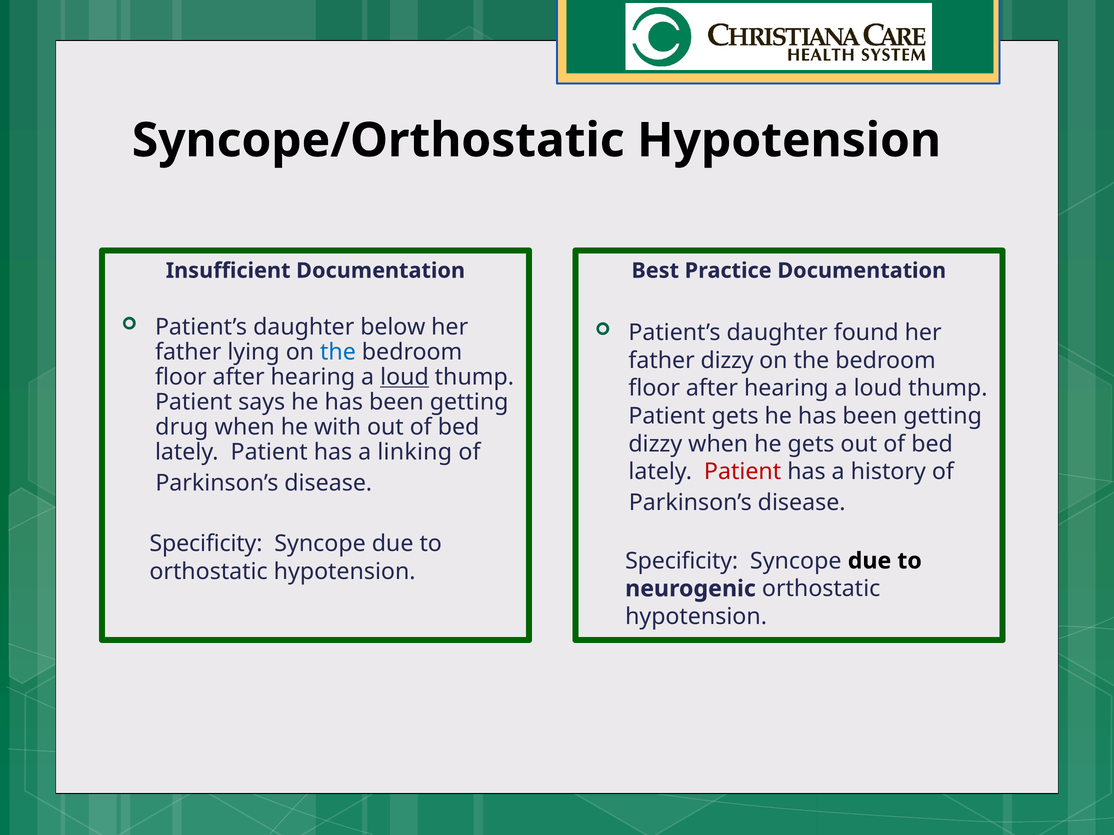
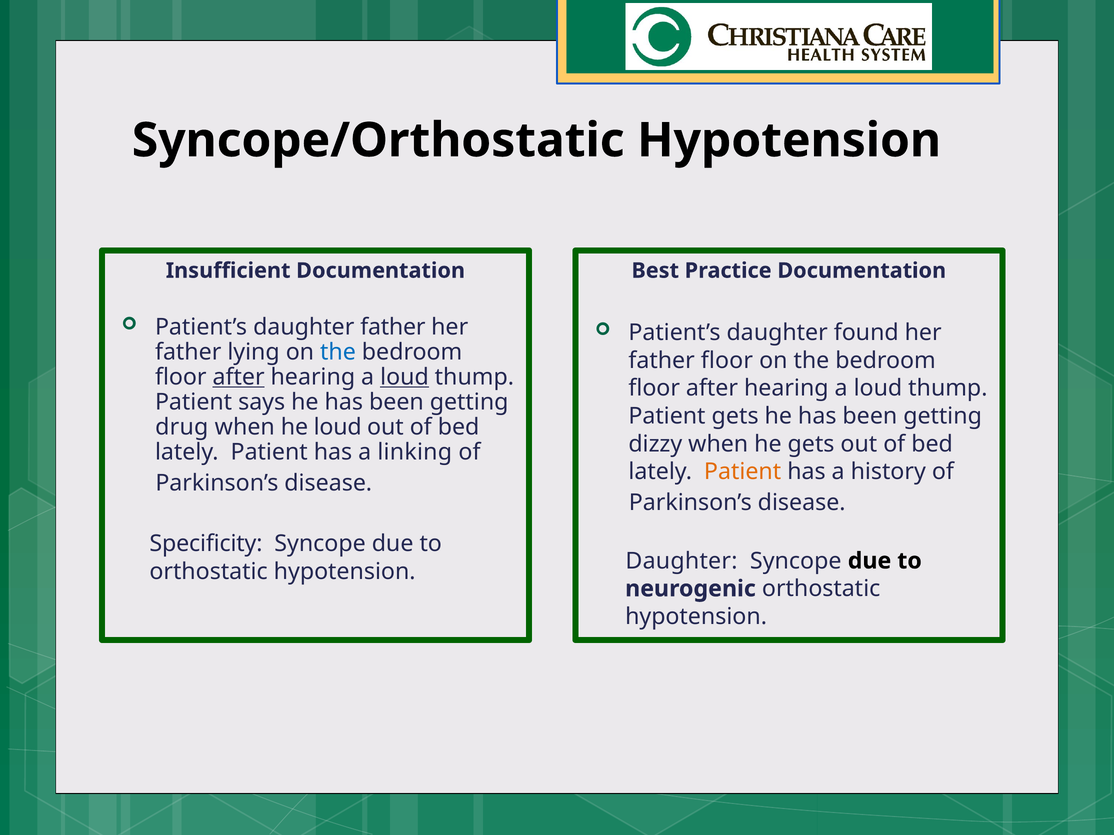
daughter below: below -> father
father dizzy: dizzy -> floor
after at (239, 377) underline: none -> present
he with: with -> loud
Patient at (743, 472) colour: red -> orange
Specificity at (682, 561): Specificity -> Daughter
